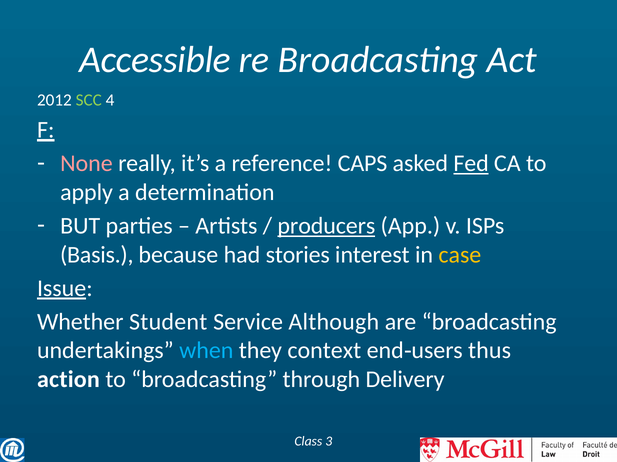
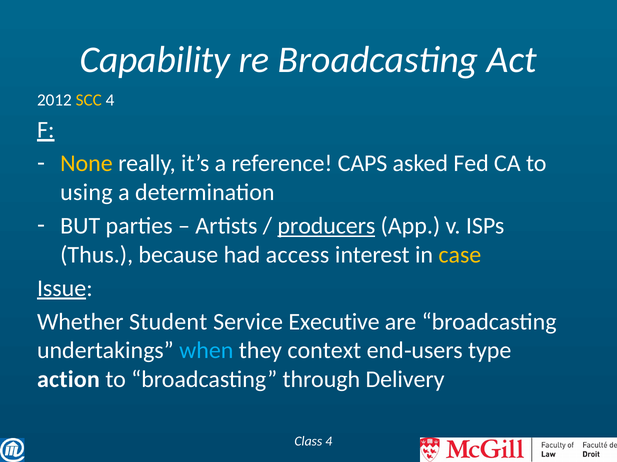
Accessible: Accessible -> Capability
SCC colour: light green -> yellow
None colour: pink -> yellow
Fed underline: present -> none
apply: apply -> using
Basis: Basis -> Thus
stories: stories -> access
Although: Although -> Executive
thus: thus -> type
Class 3: 3 -> 4
